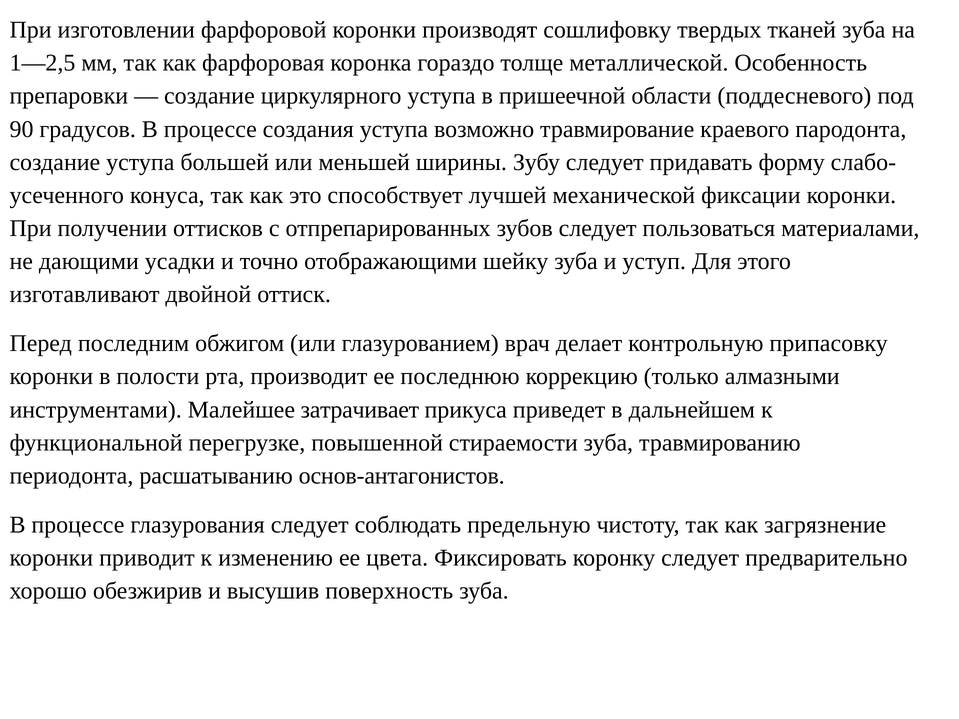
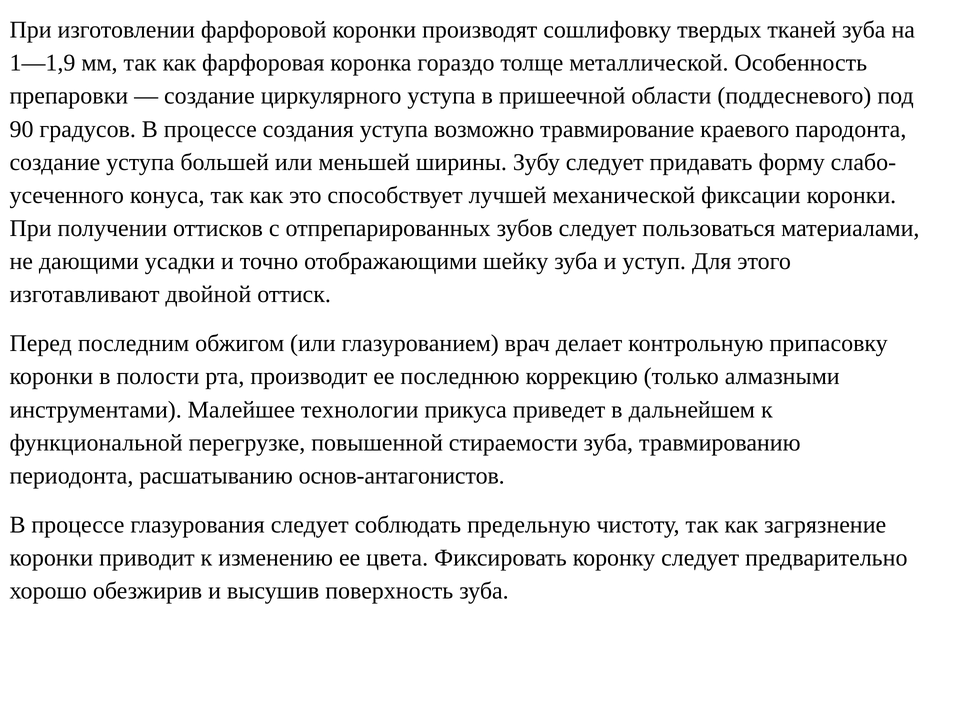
1—2,5: 1—2,5 -> 1—1,9
затрачивает: затрачивает -> технологии
